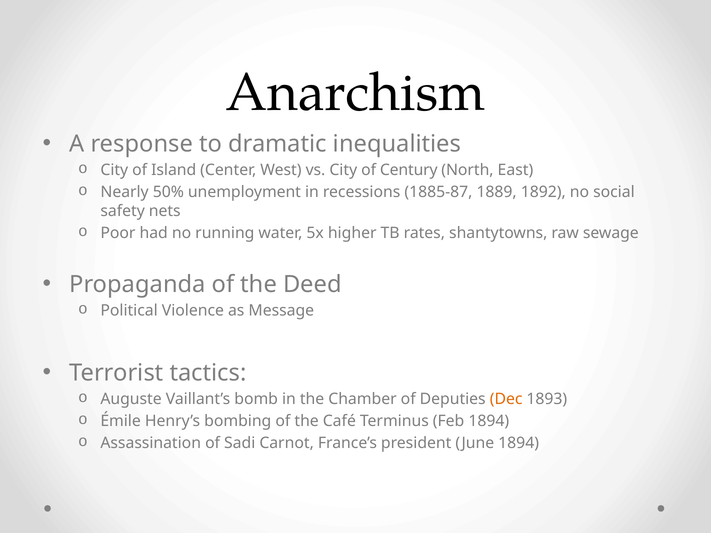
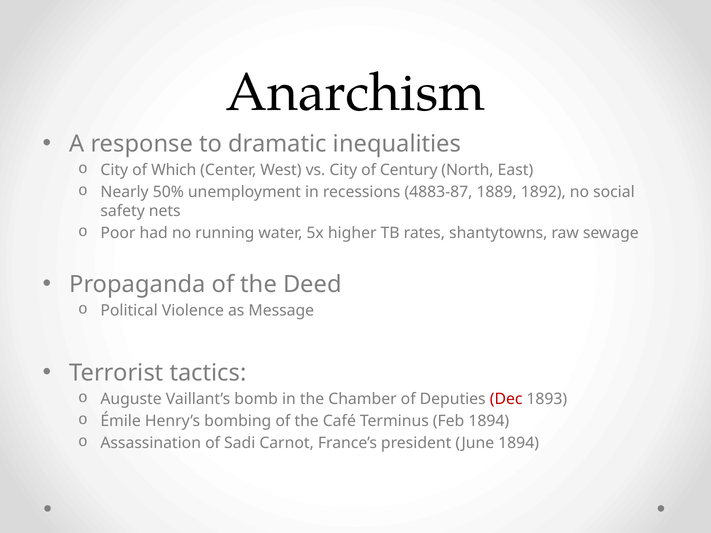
Island: Island -> Which
1885-87: 1885-87 -> 4883-87
Dec colour: orange -> red
